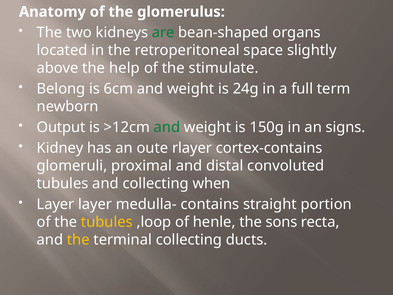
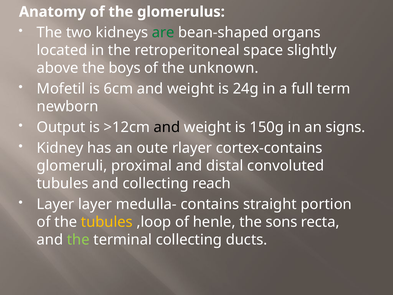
help: help -> boys
stimulate: stimulate -> unknown
Belong: Belong -> Mofetil
and at (167, 127) colour: green -> black
when: when -> reach
the at (78, 240) colour: yellow -> light green
